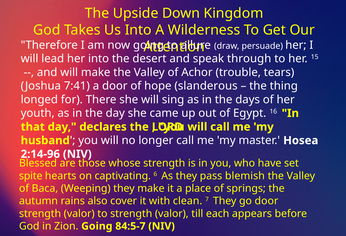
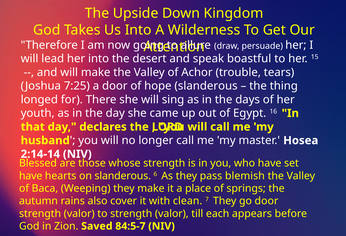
through: through -> boastful
7:41: 7:41 -> 7:25
2:14-96: 2:14-96 -> 2:14-14
spite at (31, 176): spite -> have
on captivating: captivating -> slanderous
Zion Going: Going -> Saved
